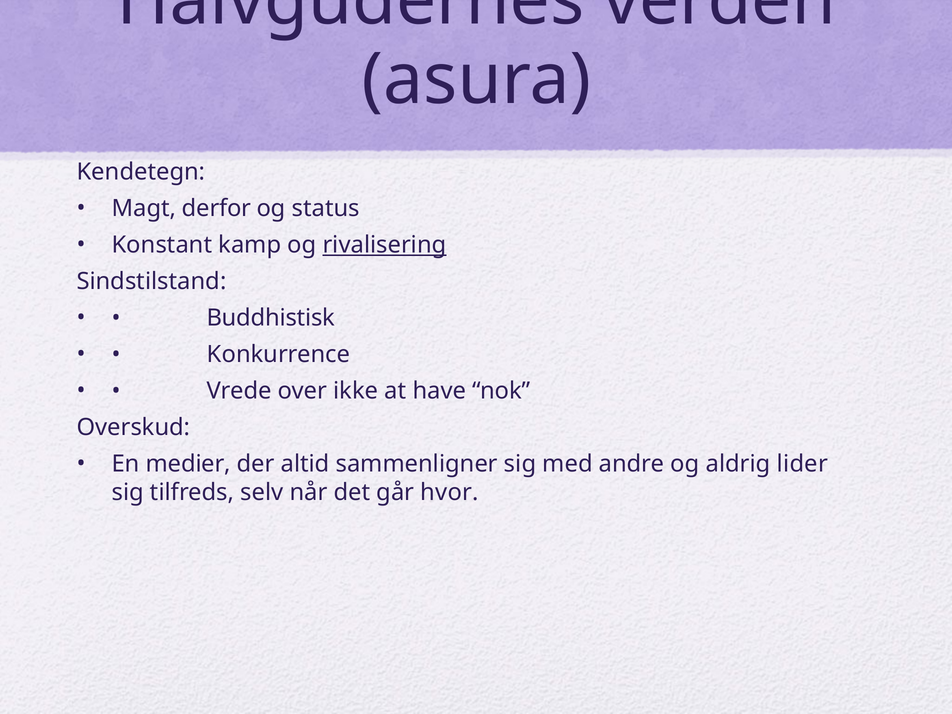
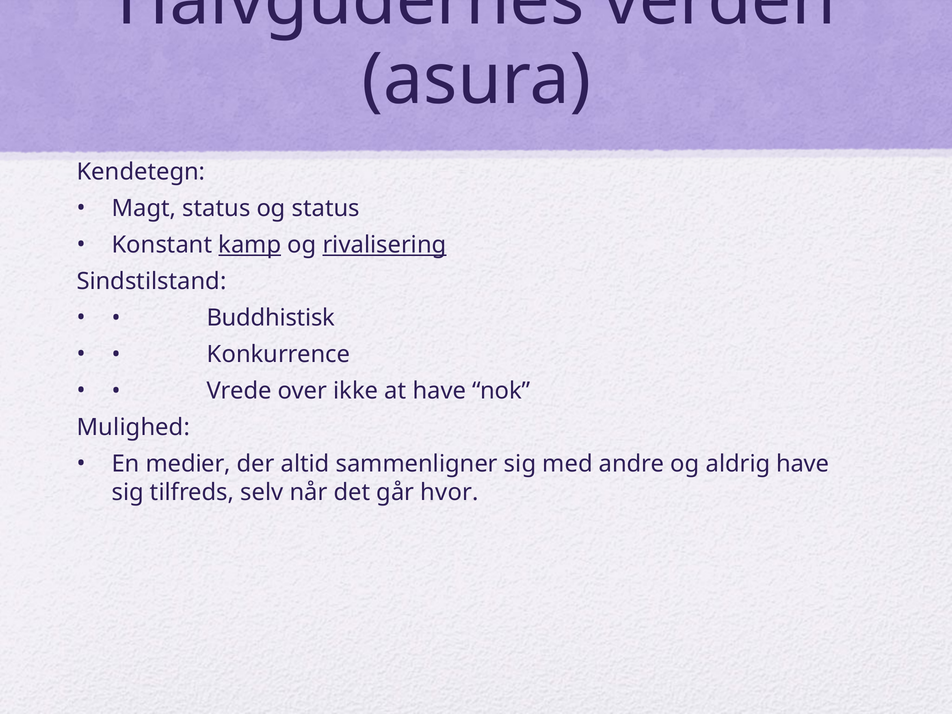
Magt derfor: derfor -> status
kamp underline: none -> present
Overskud: Overskud -> Mulighed
aldrig lider: lider -> have
